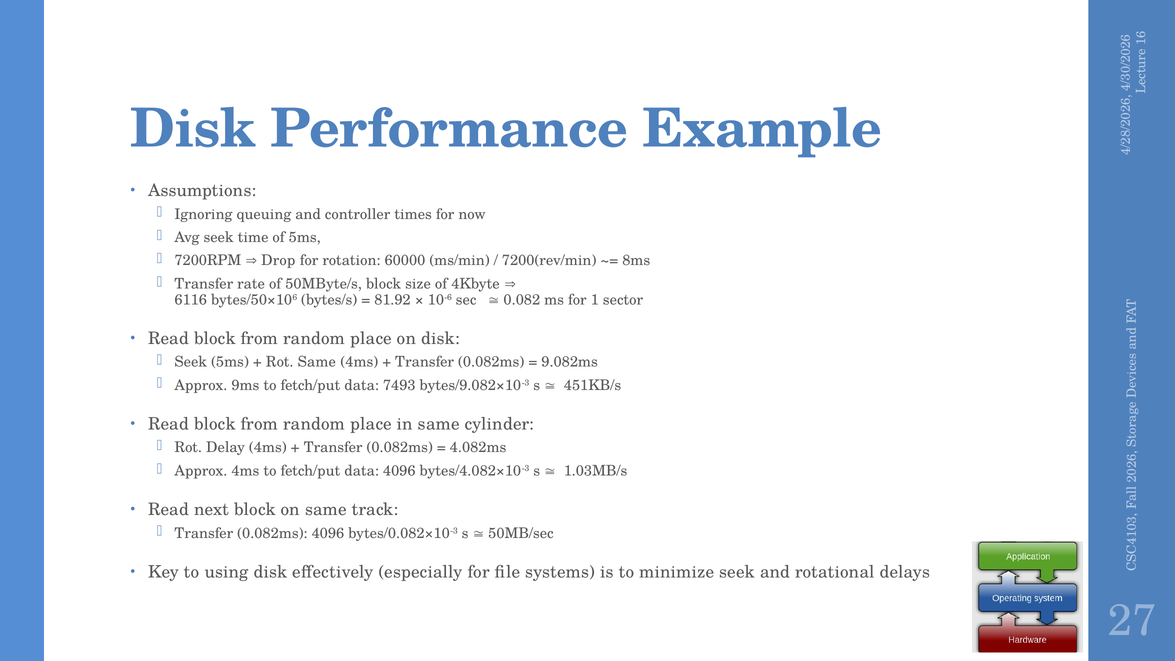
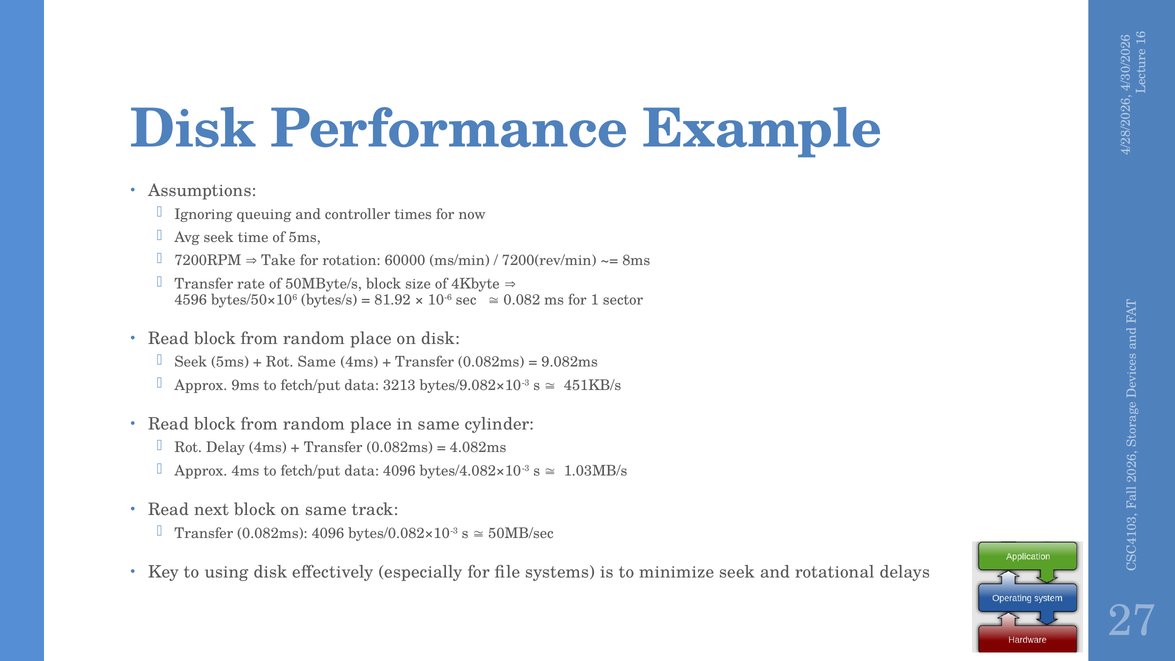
Drop: Drop -> Take
6116: 6116 -> 4596
7493: 7493 -> 3213
